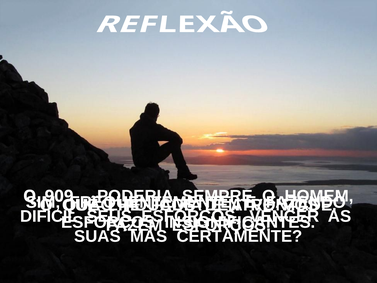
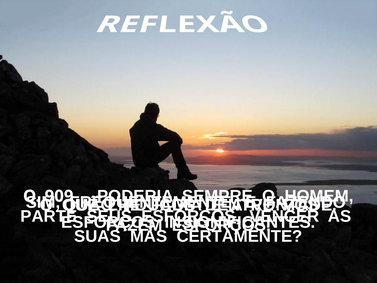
DIFÍCIL: DIFÍCIL -> PARTE
